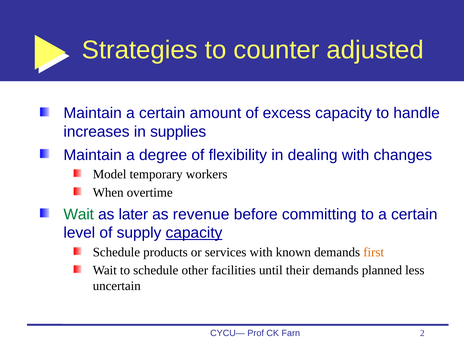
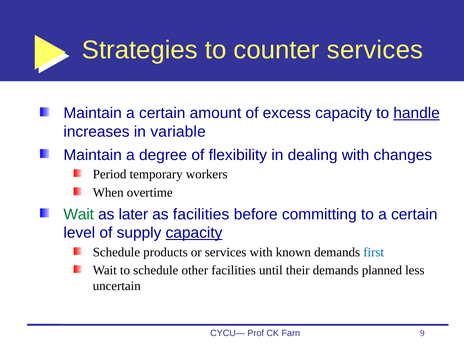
counter adjusted: adjusted -> services
handle underline: none -> present
supplies: supplies -> variable
Model: Model -> Period
as revenue: revenue -> facilities
first colour: orange -> blue
2: 2 -> 9
